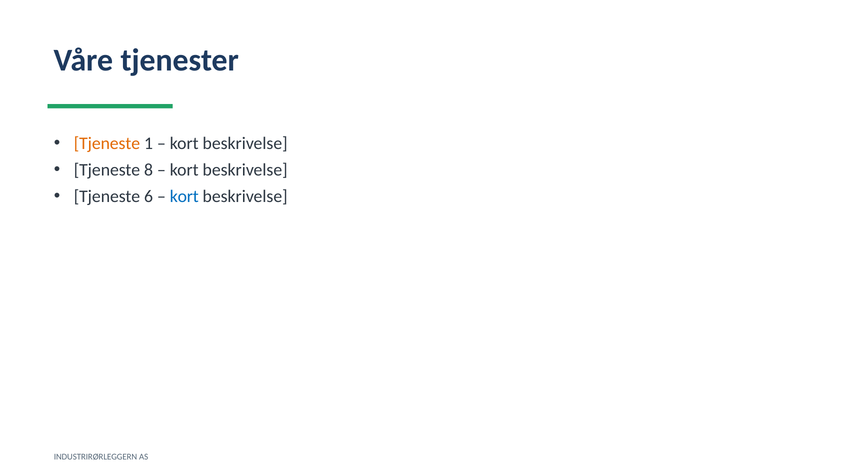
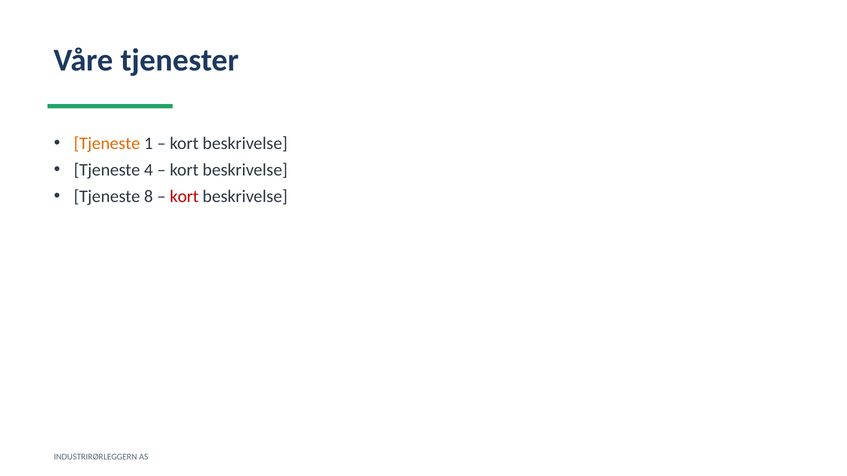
8: 8 -> 4
6: 6 -> 8
kort at (184, 196) colour: blue -> red
